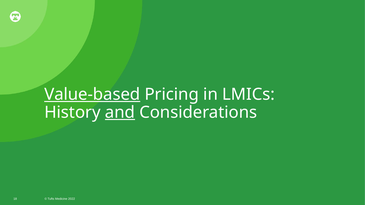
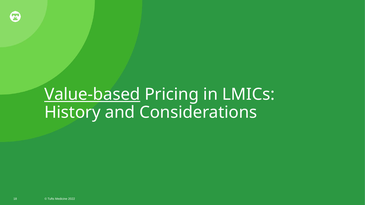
and underline: present -> none
